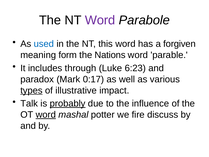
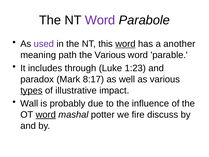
used colour: blue -> purple
word at (125, 44) underline: none -> present
forgiven: forgiven -> another
form: form -> path
the Nations: Nations -> Various
6:23: 6:23 -> 1:23
0:17: 0:17 -> 8:17
Talk: Talk -> Wall
probably underline: present -> none
